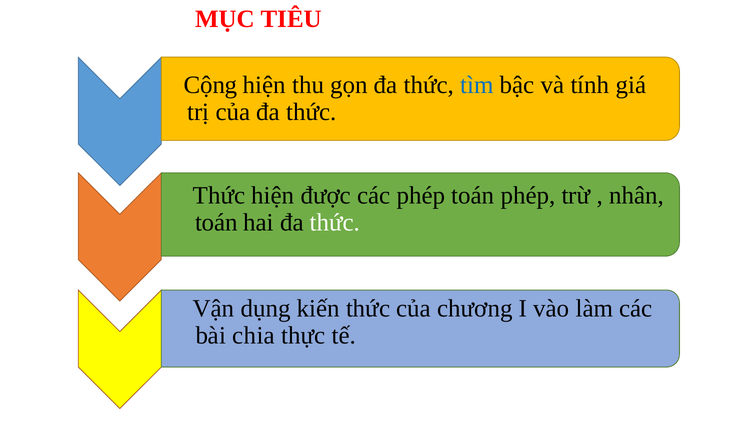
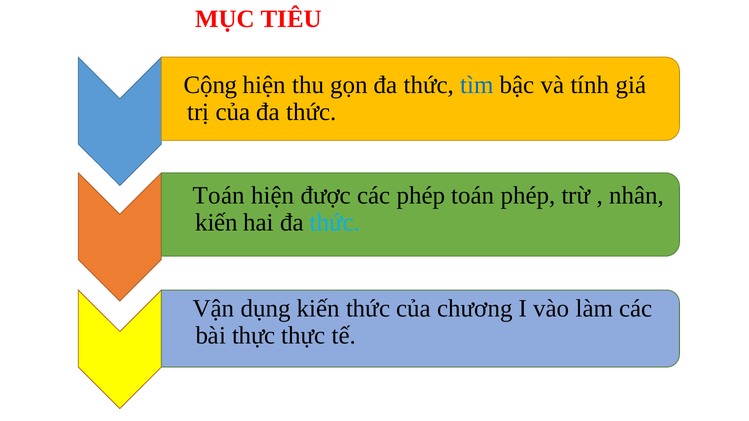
Thức at (219, 196): Thức -> Toán
toán at (216, 223): toán -> kiến
thức at (335, 223) colour: white -> light blue
bài chia: chia -> thực
